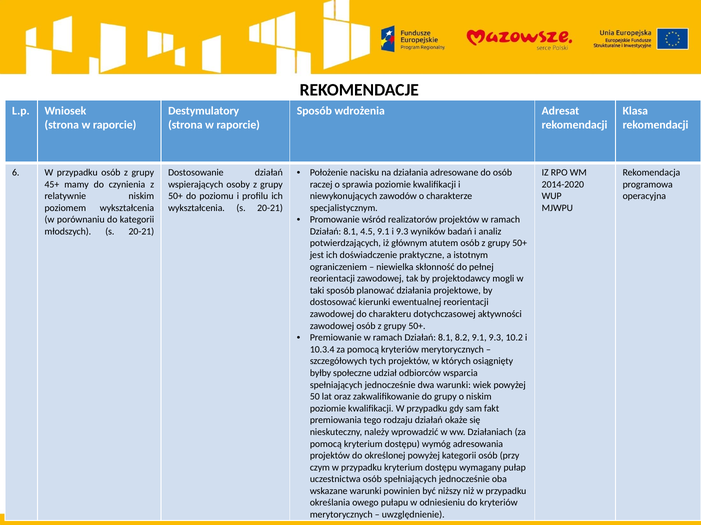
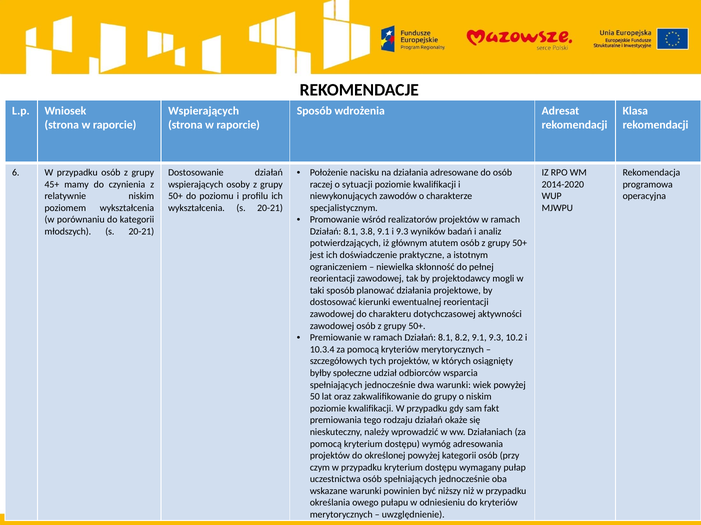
Destymulatory at (204, 111): Destymulatory -> Wspierających
sprawia: sprawia -> sytuacji
4.5: 4.5 -> 3.8
